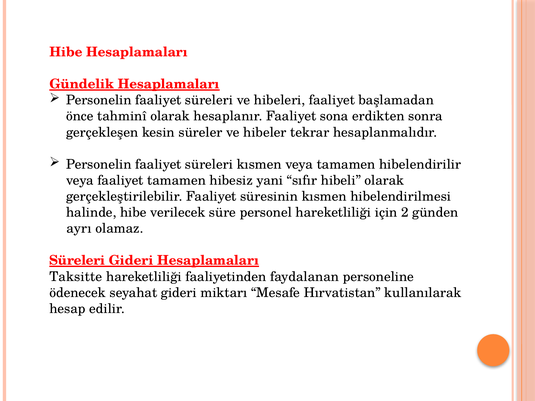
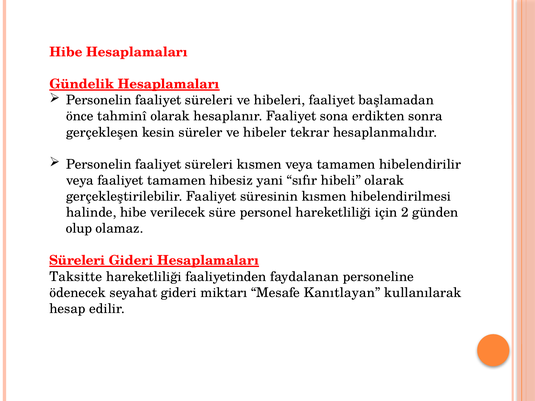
ayrı: ayrı -> olup
Hırvatistan: Hırvatistan -> Kanıtlayan
